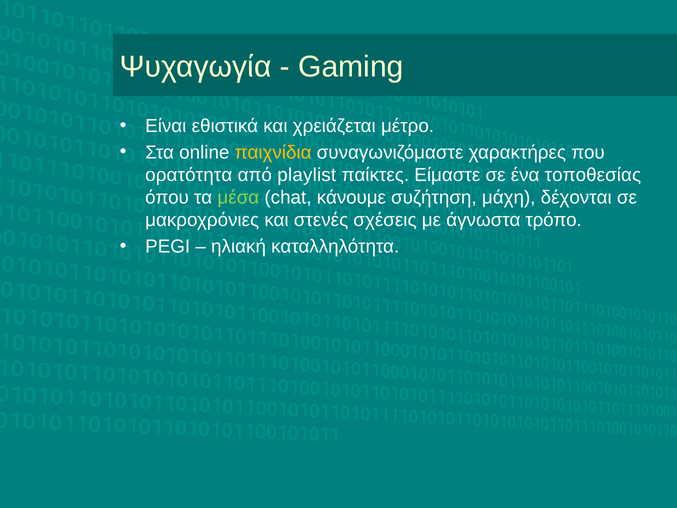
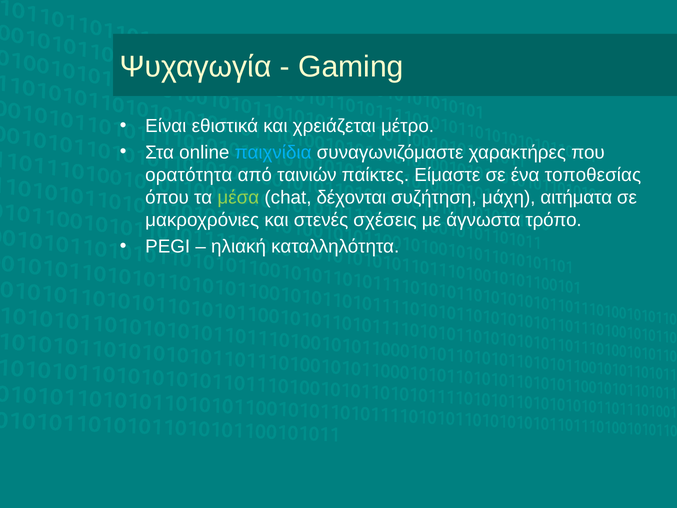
παιχνίδια colour: yellow -> light blue
playlist: playlist -> ταινιών
κάνουμε: κάνουμε -> δέχονται
δέχονται: δέχονται -> αιτήματα
